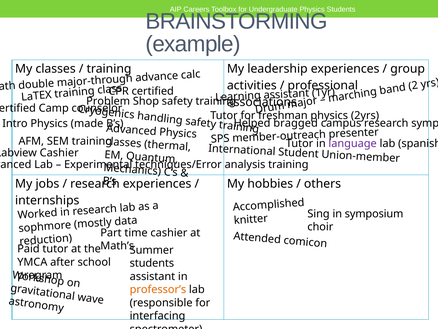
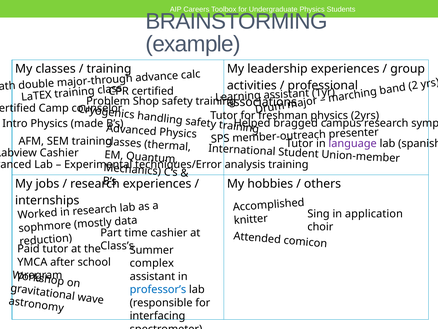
in symposium: symposium -> application
Math’s: Math’s -> Class’s
students at (152, 263): students -> complex
professor’s colour: orange -> blue
